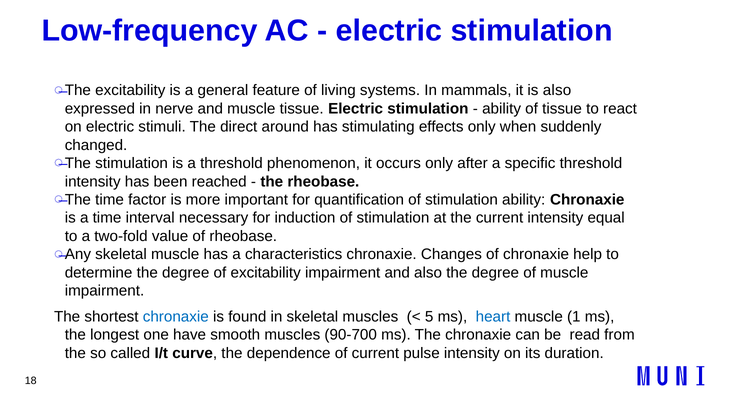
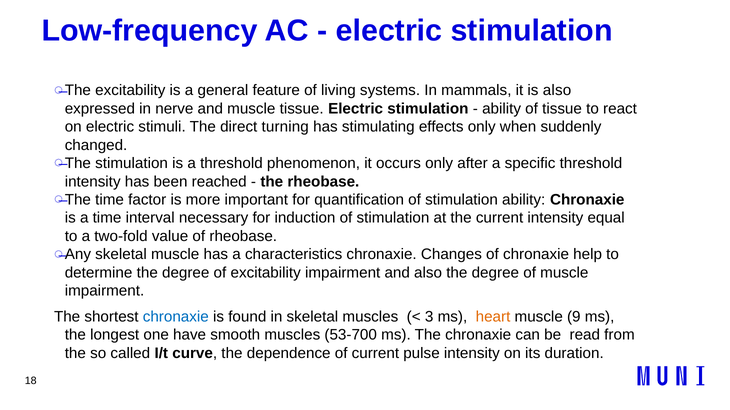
around: around -> turning
5: 5 -> 3
heart colour: blue -> orange
1: 1 -> 9
90-700: 90-700 -> 53-700
